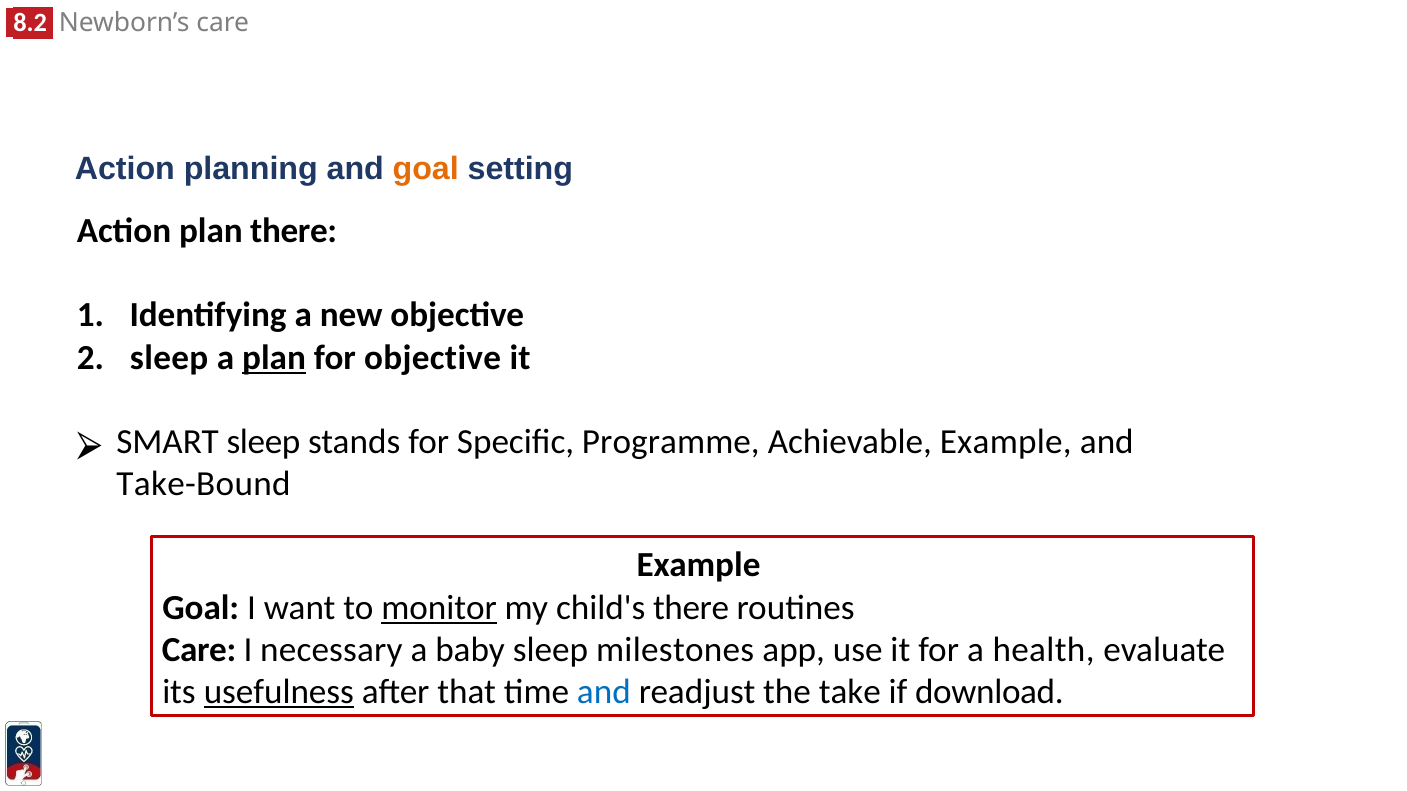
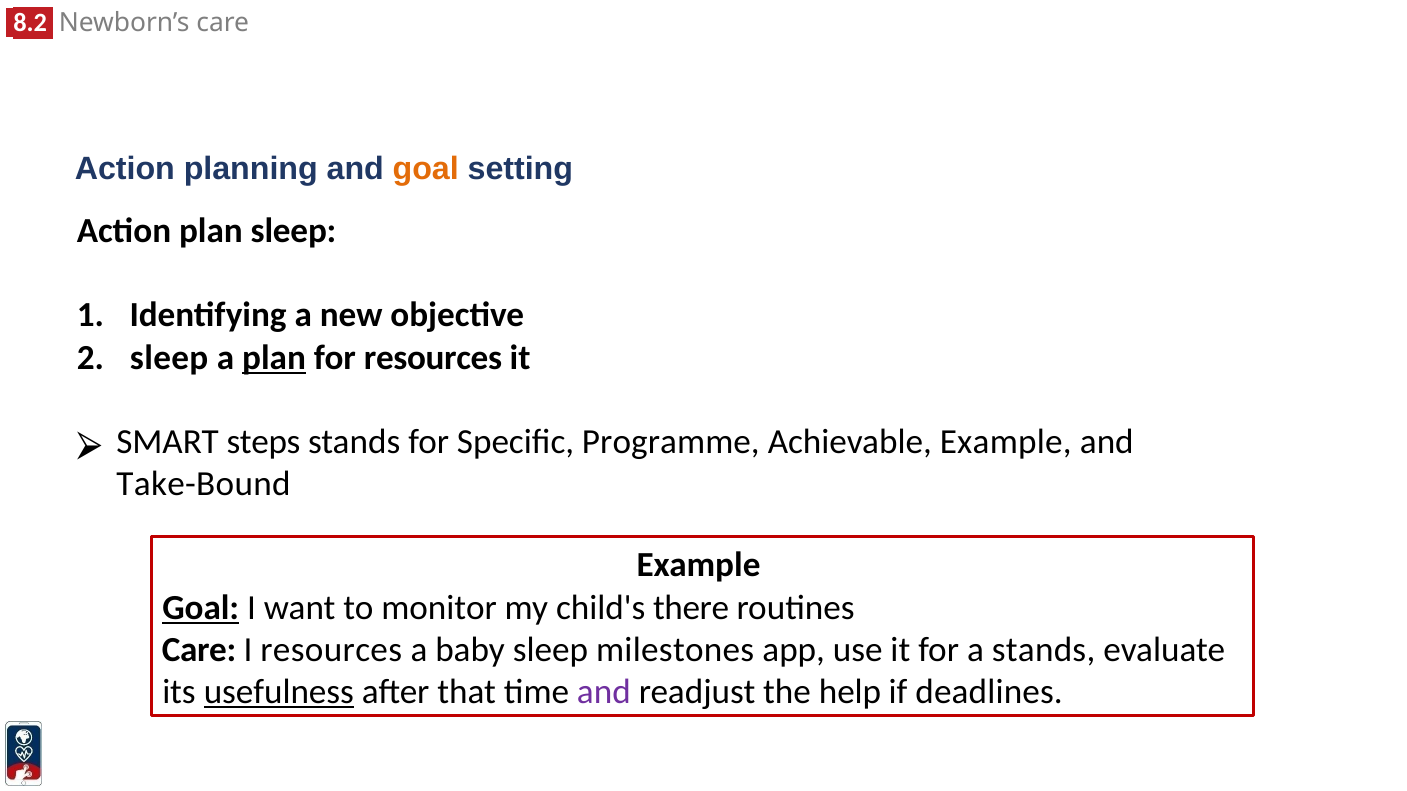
plan there: there -> sleep
for objective: objective -> resources
SMART sleep: sleep -> steps
Goal at (201, 608) underline: none -> present
monitor underline: present -> none
I necessary: necessary -> resources
a health: health -> stands
and at (604, 692) colour: blue -> purple
take: take -> help
download: download -> deadlines
